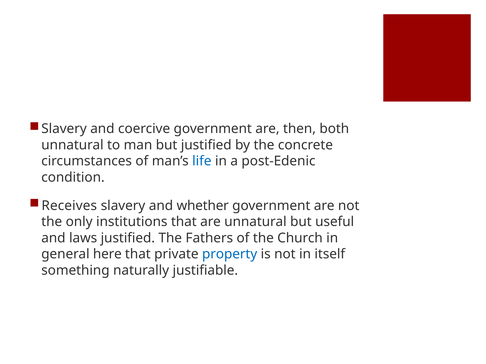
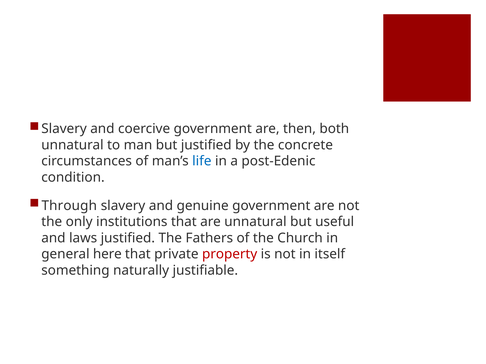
Receives: Receives -> Through
whether: whether -> genuine
property colour: blue -> red
